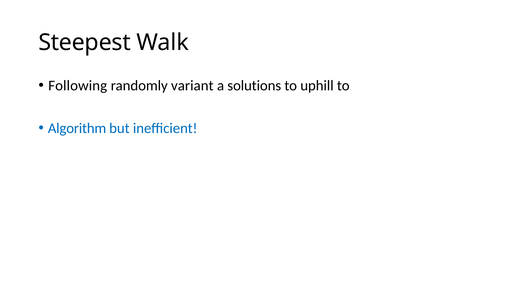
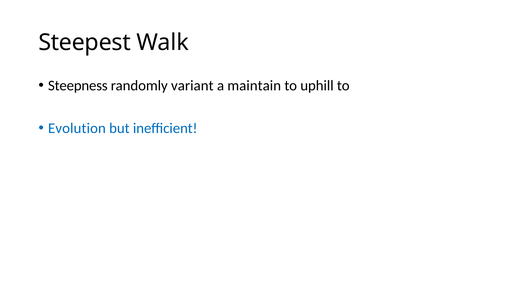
Following: Following -> Steepness
solutions: solutions -> maintain
Algorithm: Algorithm -> Evolution
